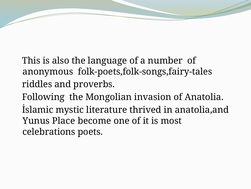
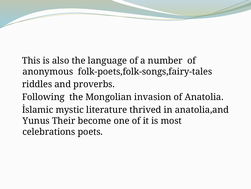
Place: Place -> Their
